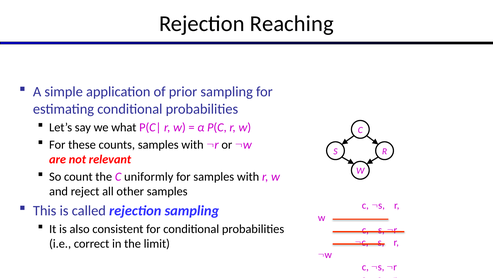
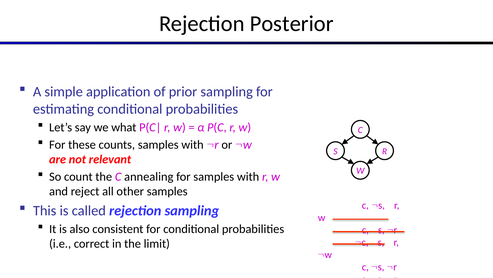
Reaching: Reaching -> Posterior
uniformly: uniformly -> annealing
